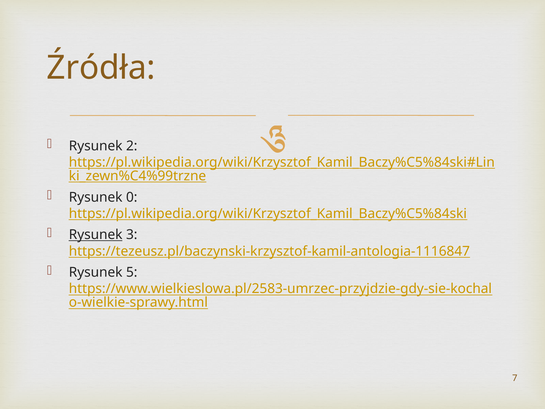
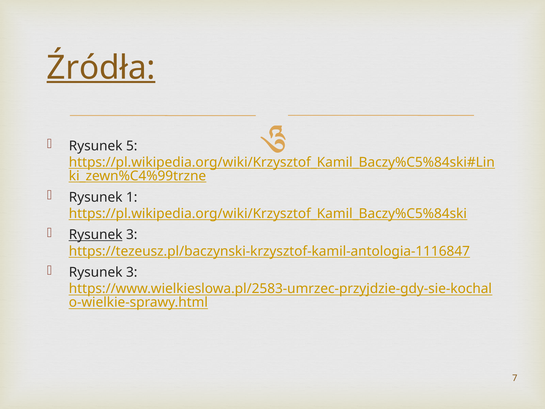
Źródła underline: none -> present
2: 2 -> 5
0: 0 -> 1
5 at (132, 272): 5 -> 3
